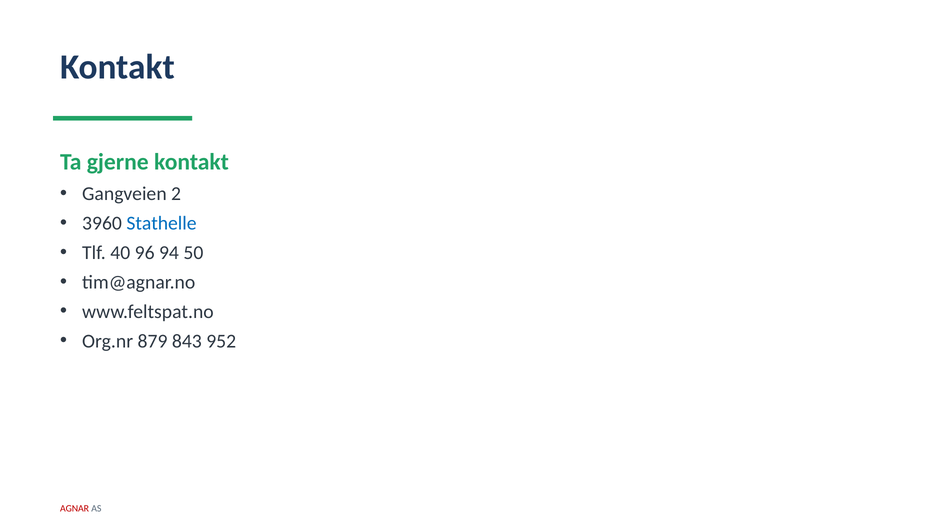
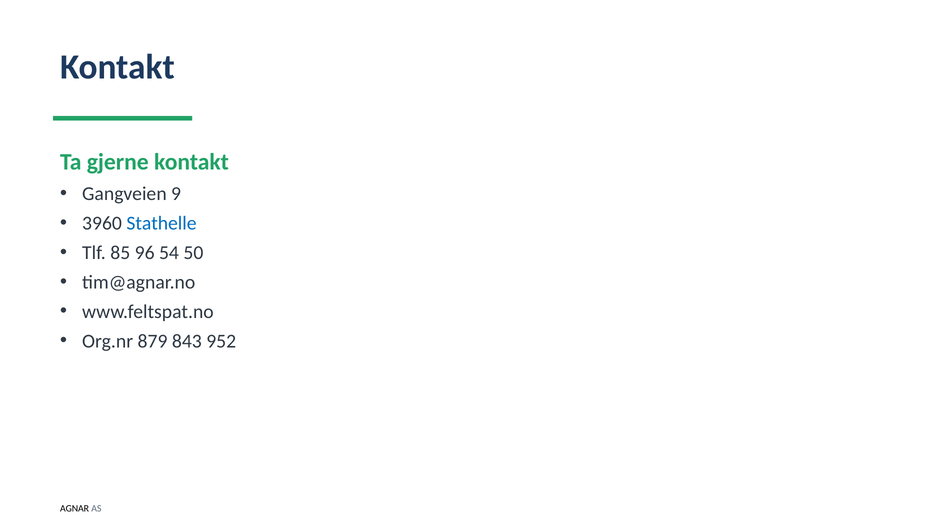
2: 2 -> 9
40: 40 -> 85
94: 94 -> 54
AGNAR colour: red -> black
